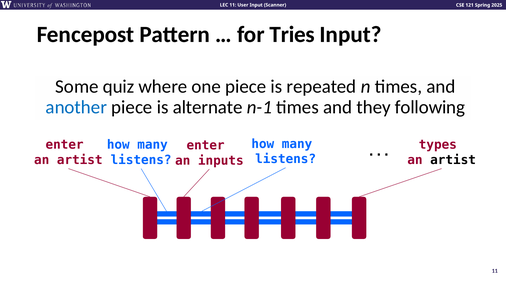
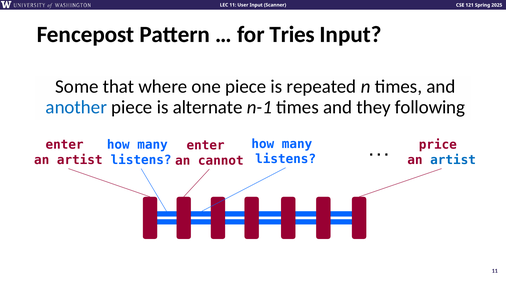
quiz: quiz -> that
types: types -> price
artist at (453, 160) colour: black -> blue
inputs: inputs -> cannot
